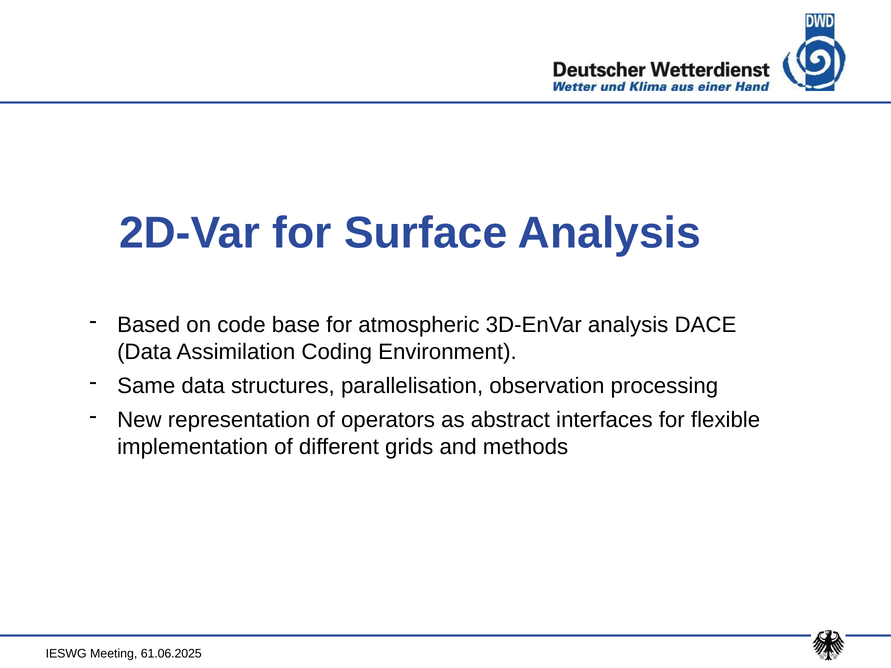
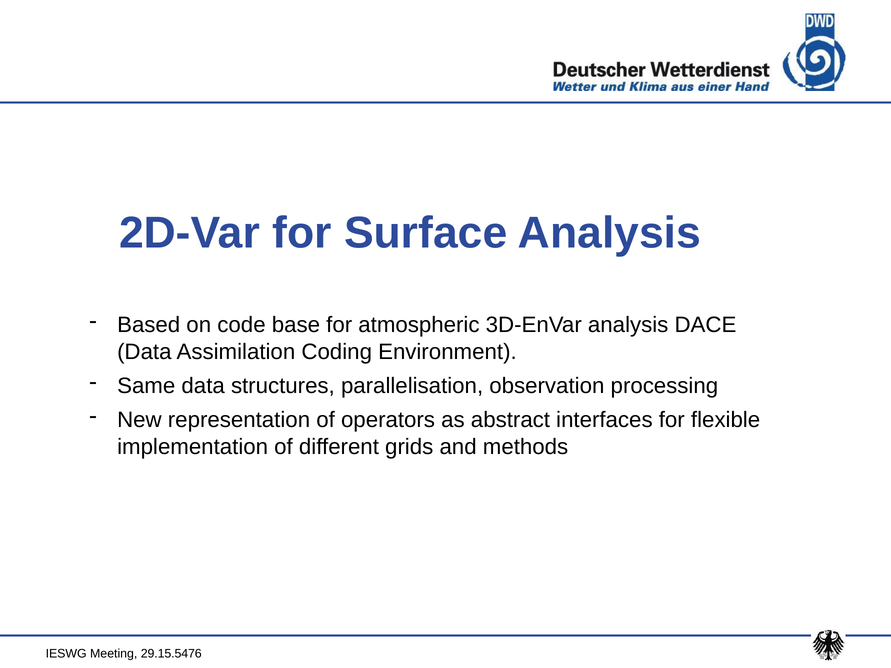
61.06.2025: 61.06.2025 -> 29.15.5476
